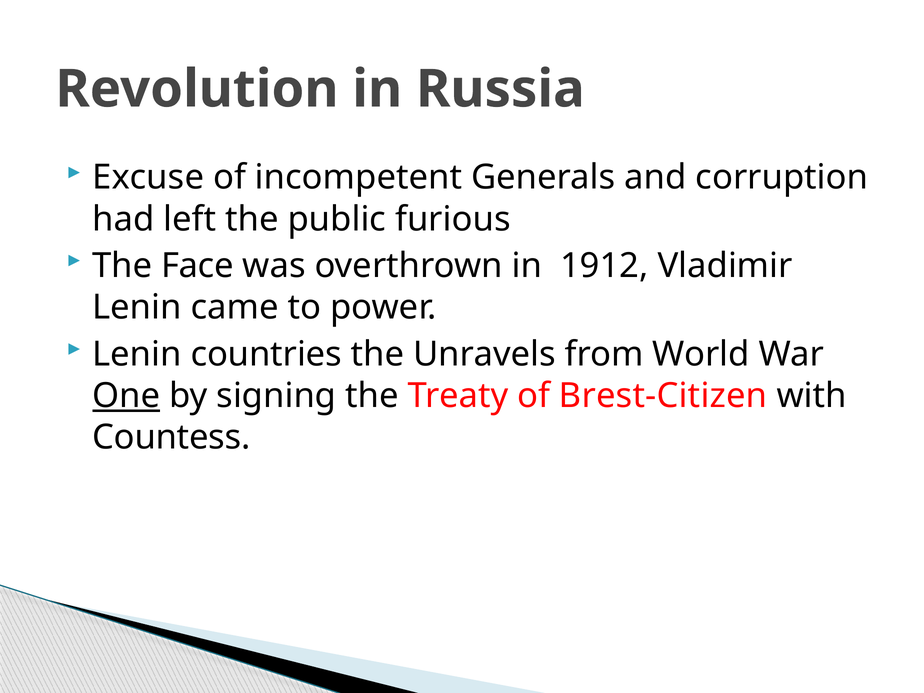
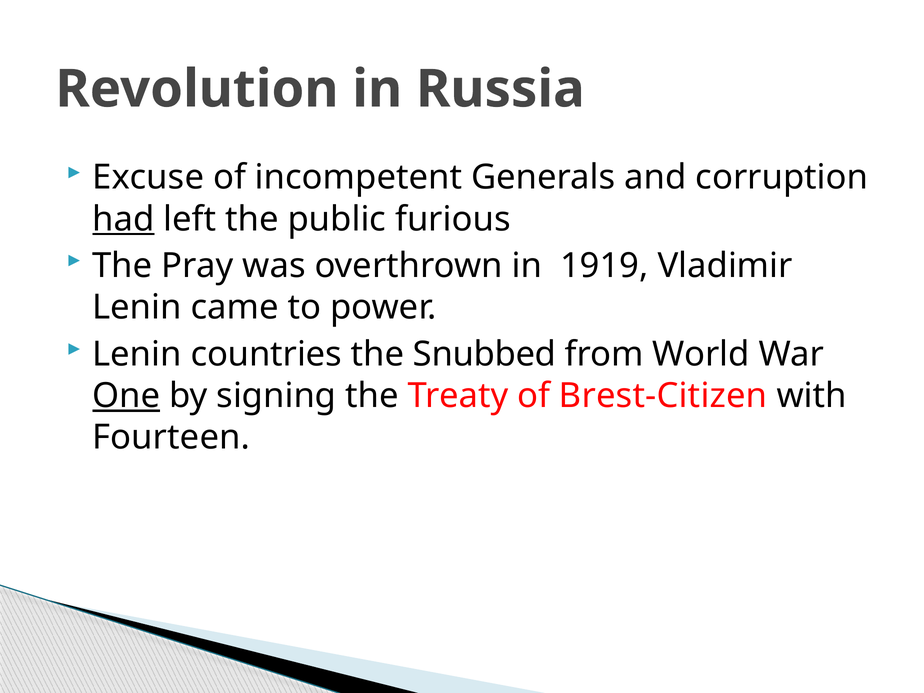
had underline: none -> present
Face: Face -> Pray
1912: 1912 -> 1919
Unravels: Unravels -> Snubbed
Countess: Countess -> Fourteen
